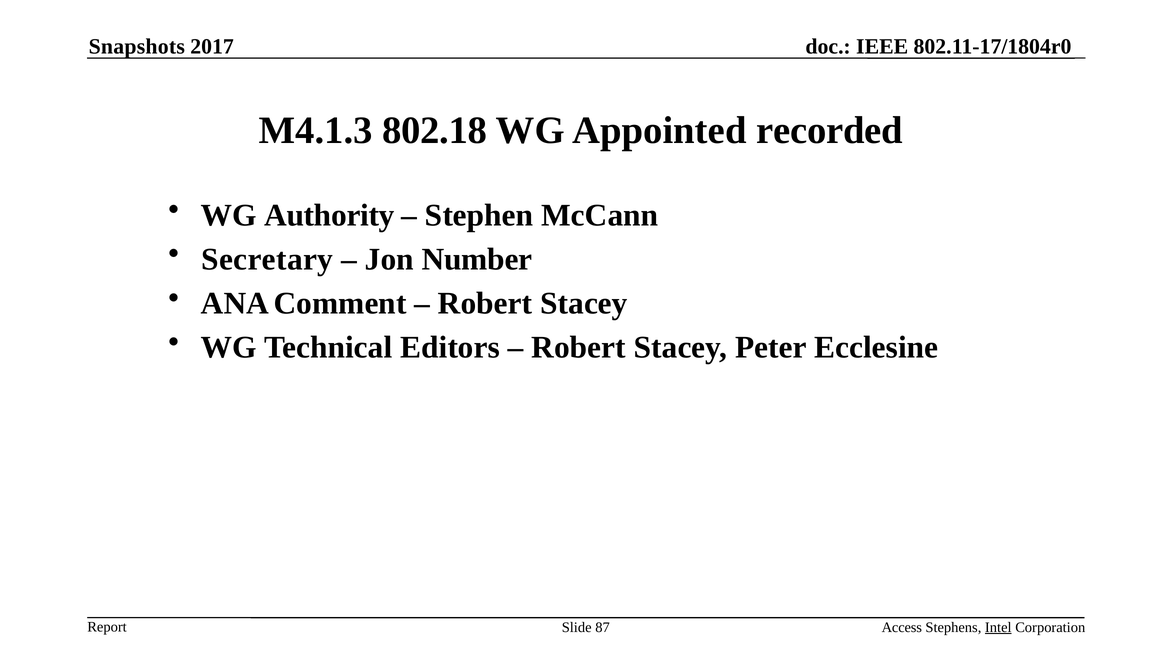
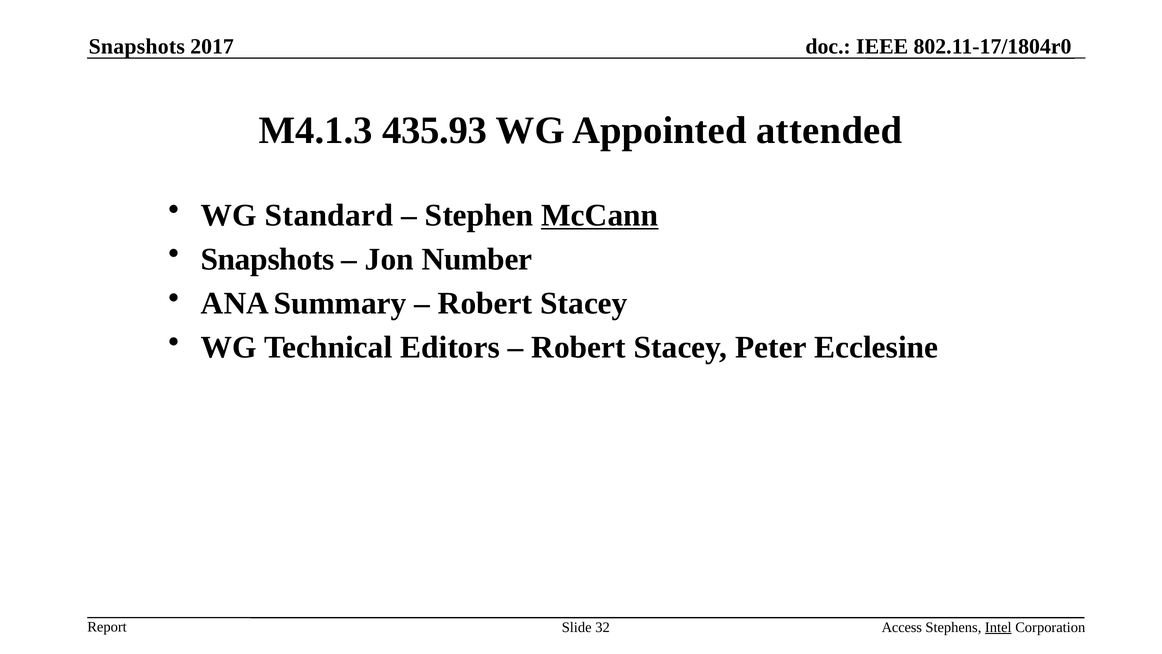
802.18: 802.18 -> 435.93
recorded: recorded -> attended
Authority: Authority -> Standard
McCann underline: none -> present
Secretary at (267, 259): Secretary -> Snapshots
Comment: Comment -> Summary
87: 87 -> 32
